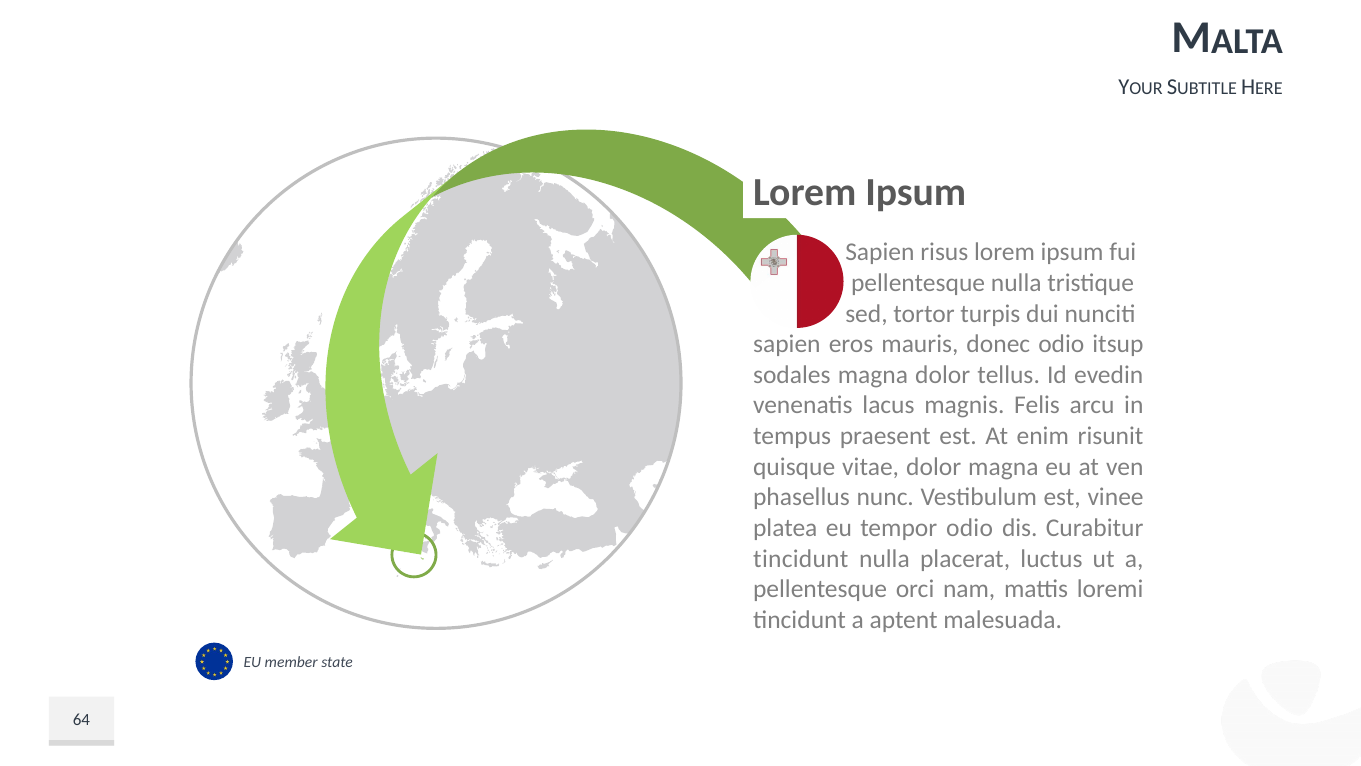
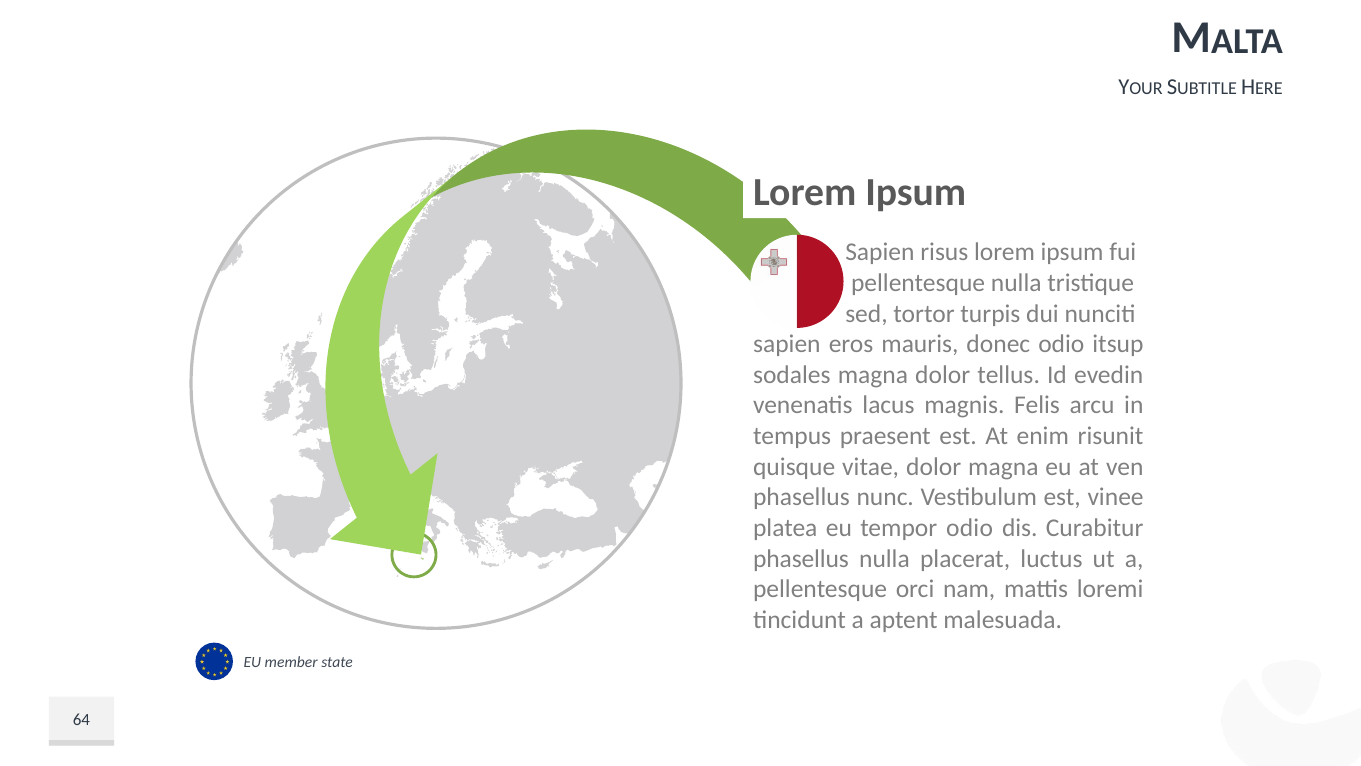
tincidunt at (801, 558): tincidunt -> phasellus
